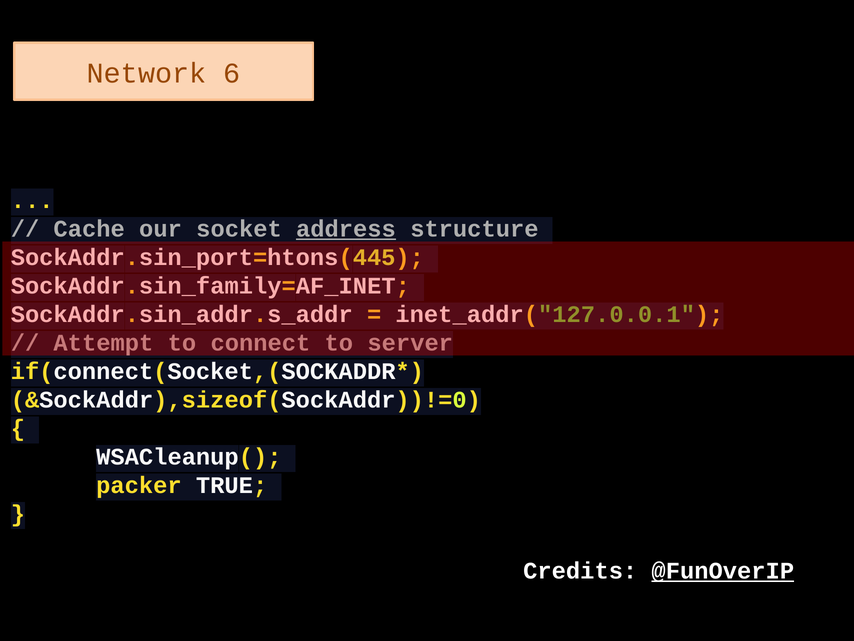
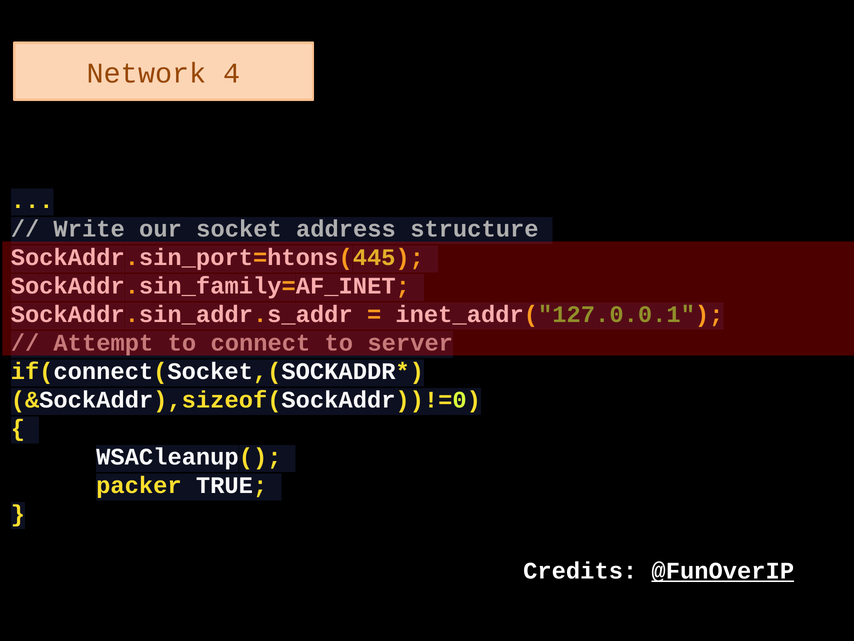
6: 6 -> 4
Cache: Cache -> Write
address underline: present -> none
